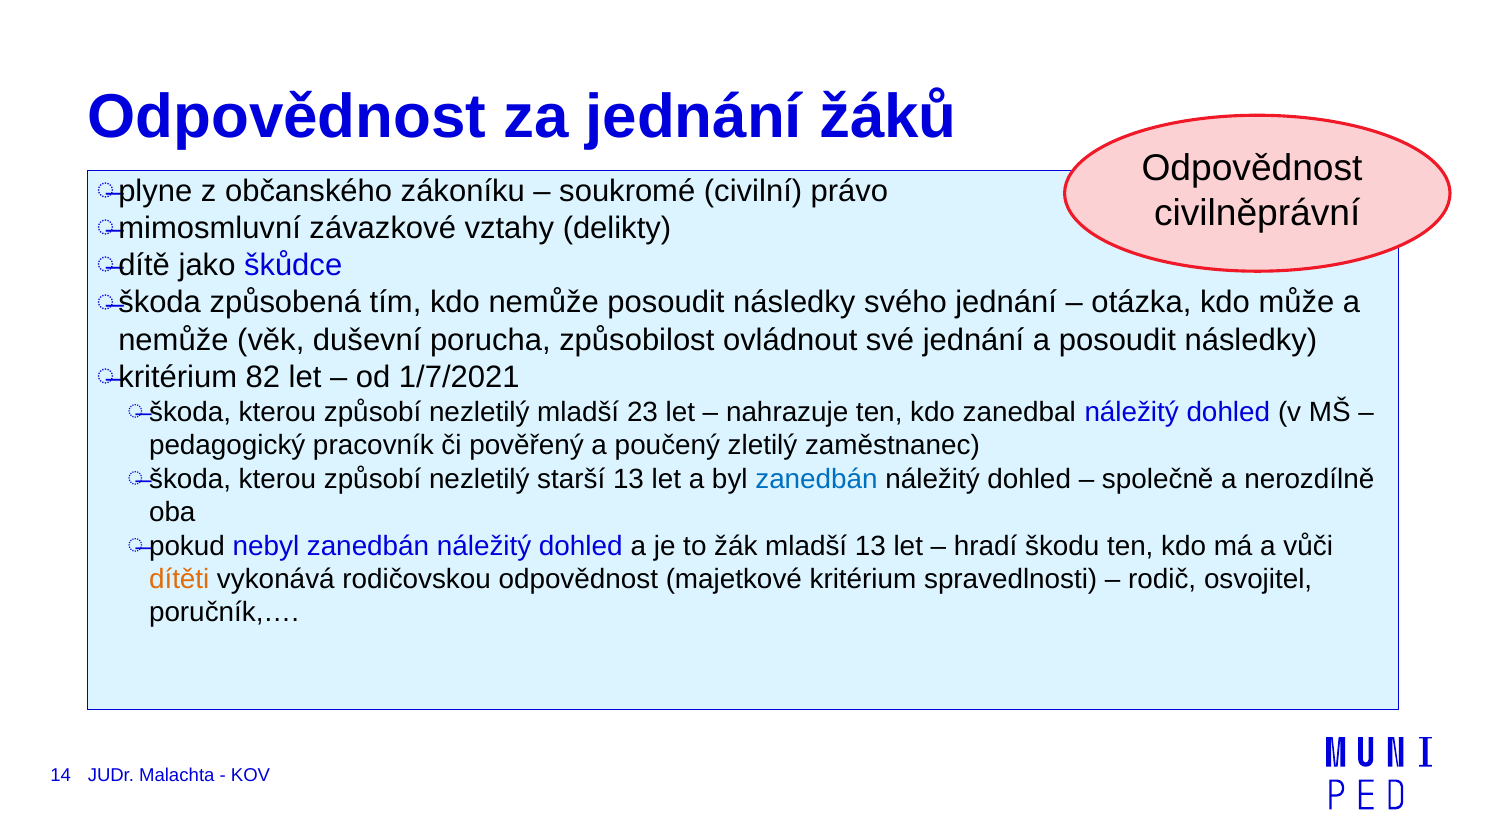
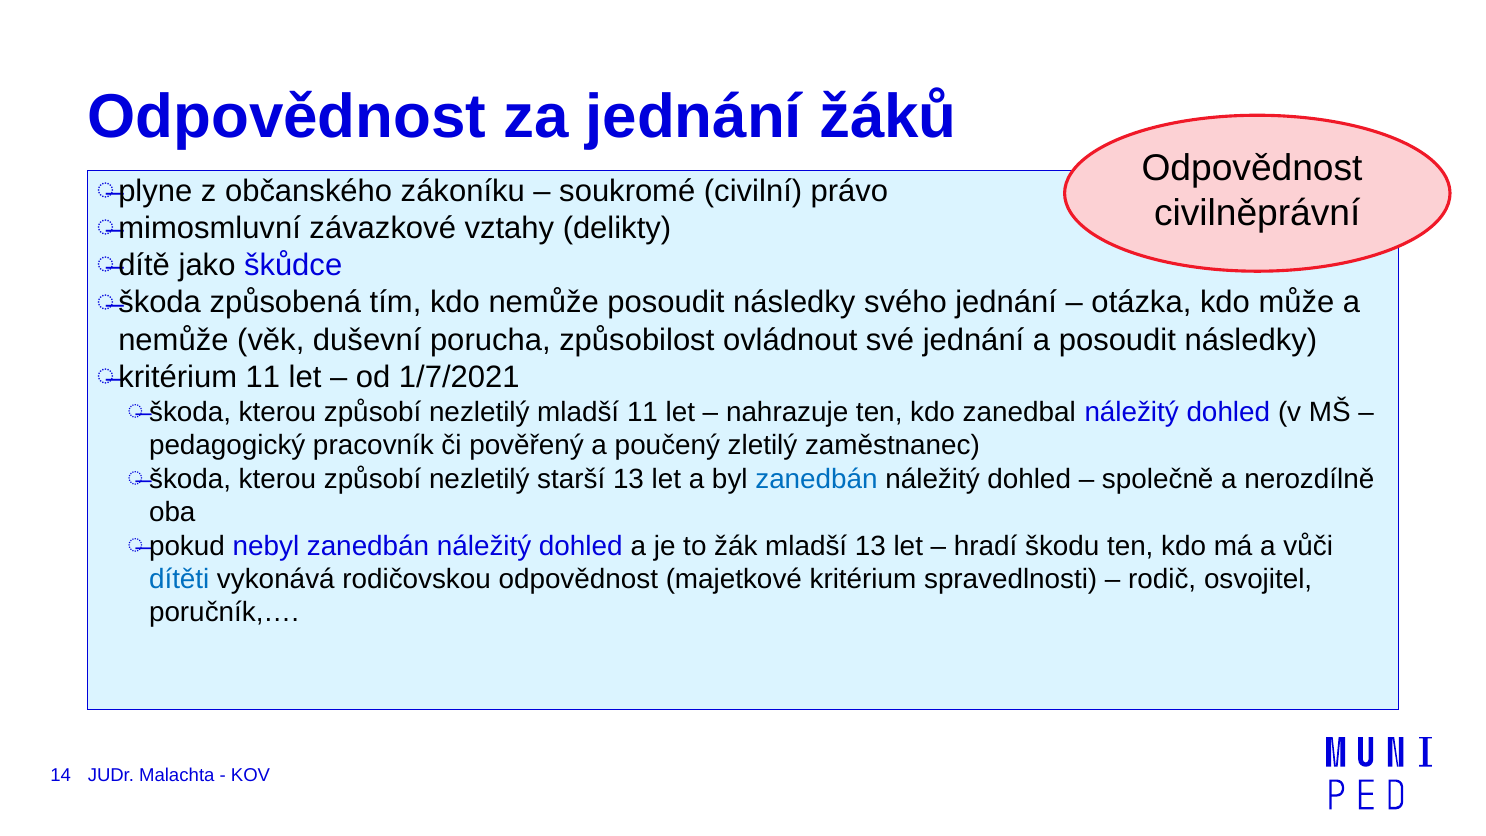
82 at (263, 377): 82 -> 11
mladší 23: 23 -> 11
dítěti colour: orange -> blue
